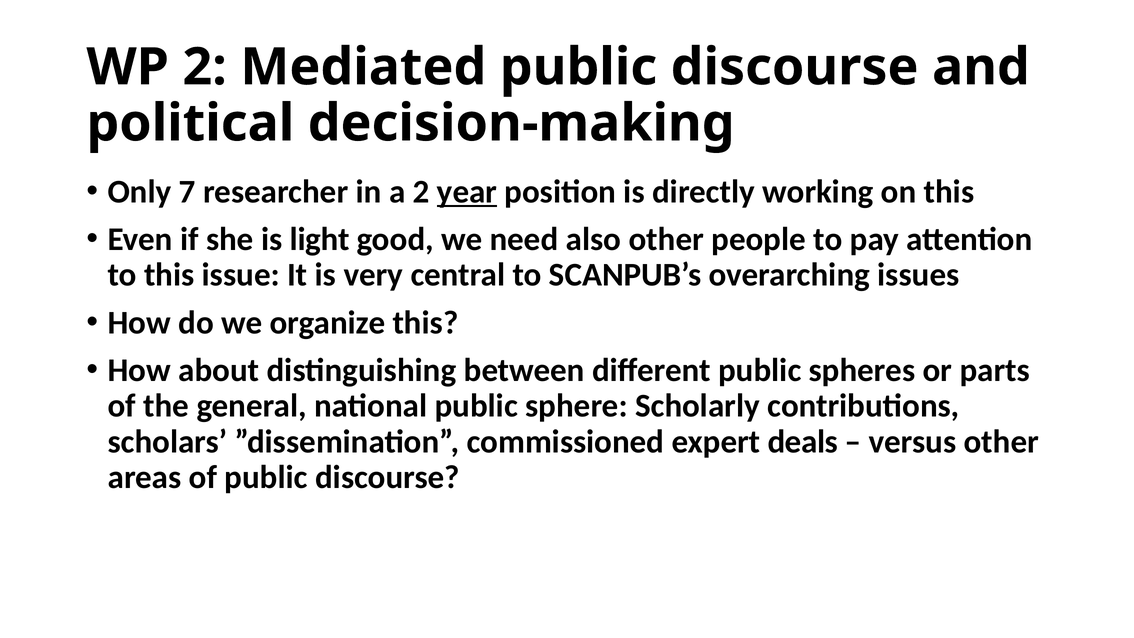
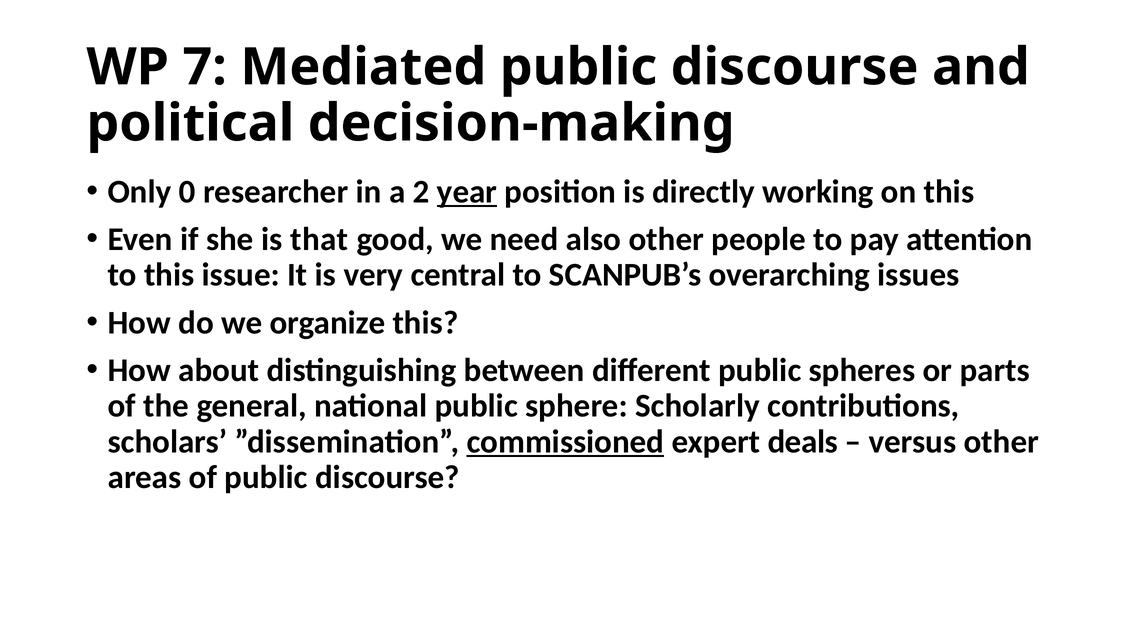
WP 2: 2 -> 7
7: 7 -> 0
light: light -> that
commissioned underline: none -> present
